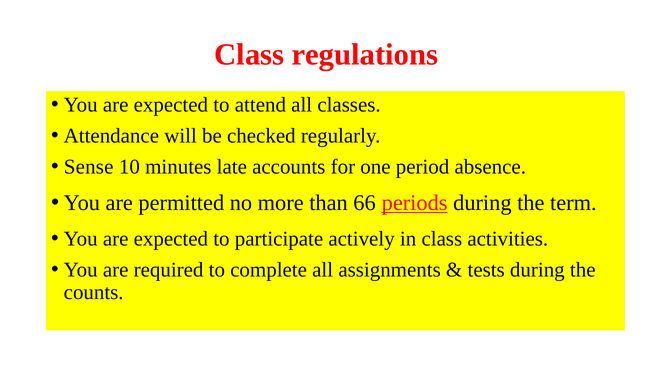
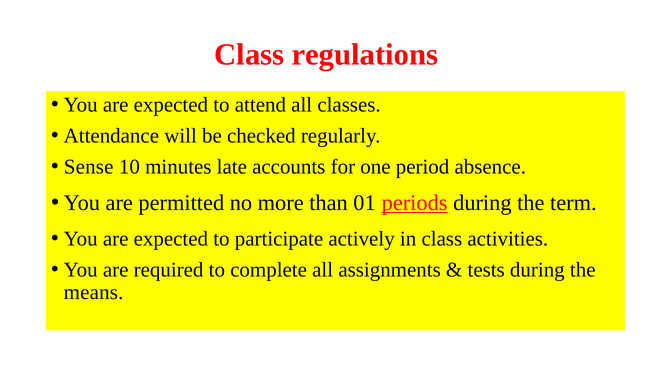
66: 66 -> 01
counts: counts -> means
